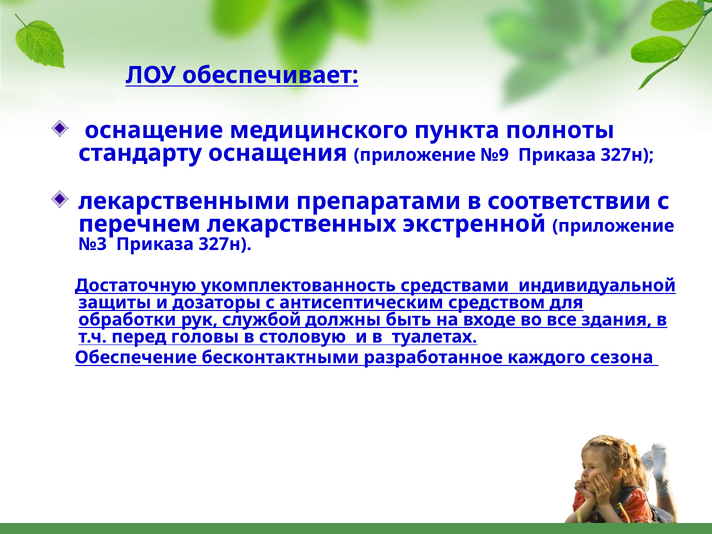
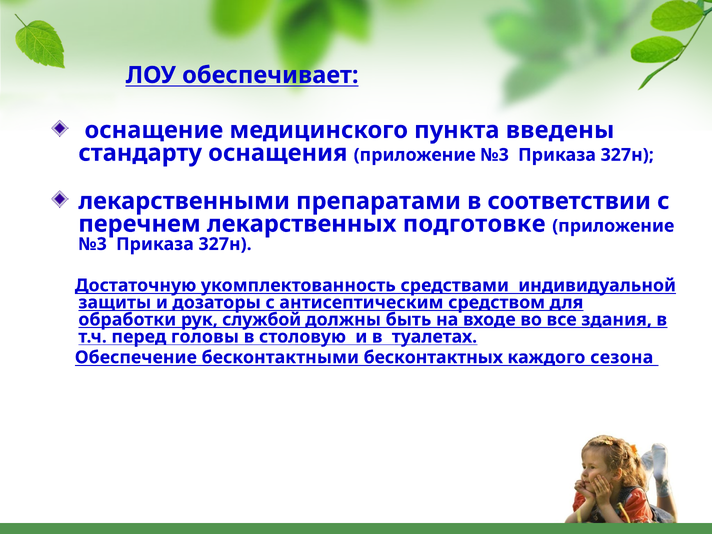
полноты: полноты -> введены
оснащения приложение №9: №9 -> №3
экстренной: экстренной -> подготовке
разработанное: разработанное -> бесконтактных
